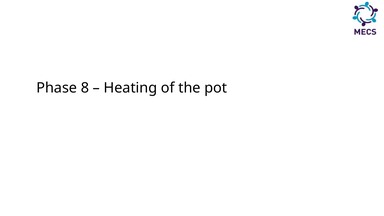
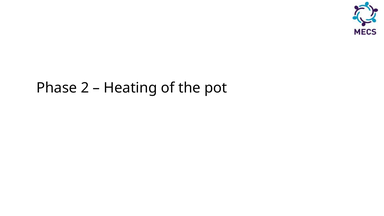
8: 8 -> 2
